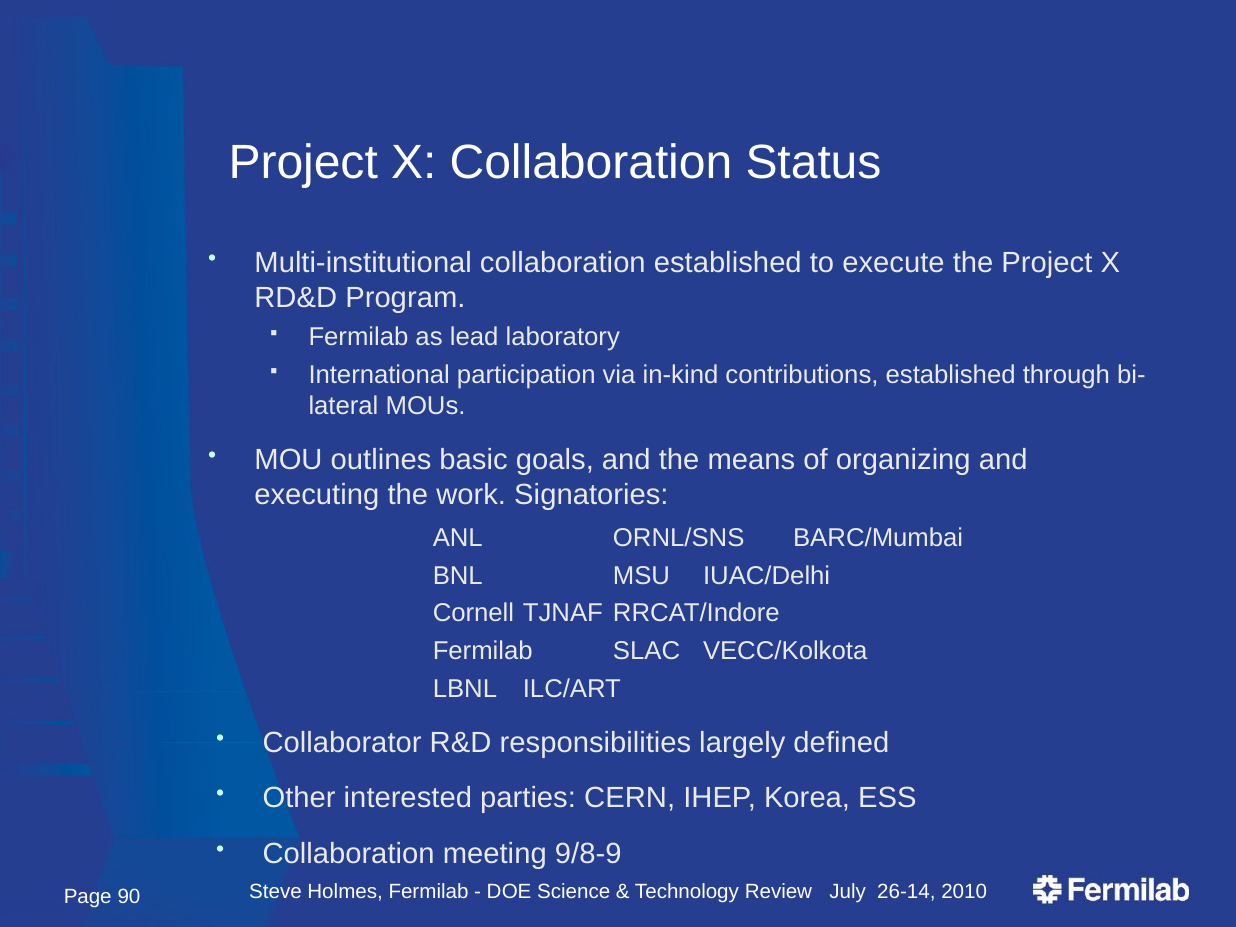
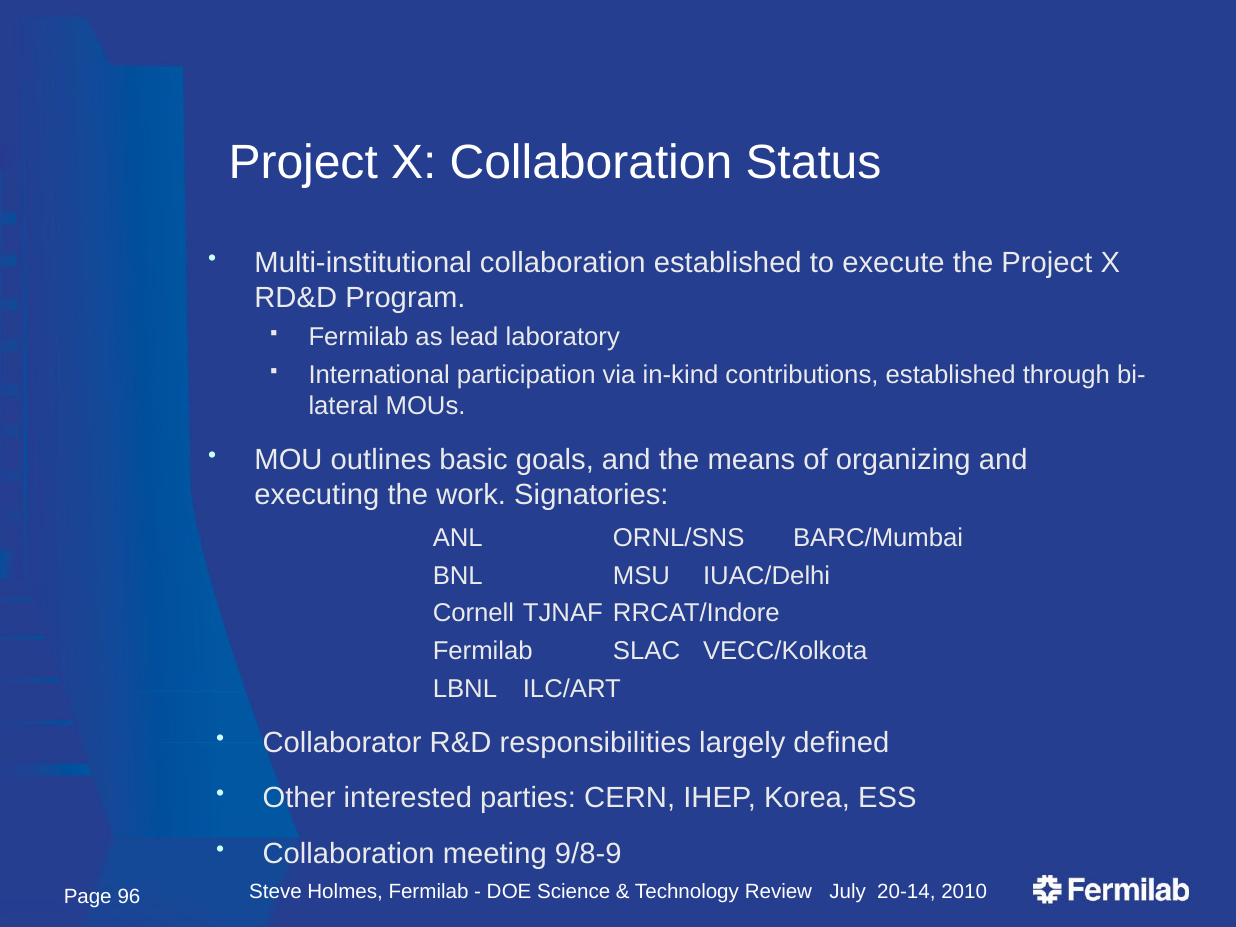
26-14: 26-14 -> 20-14
90: 90 -> 96
